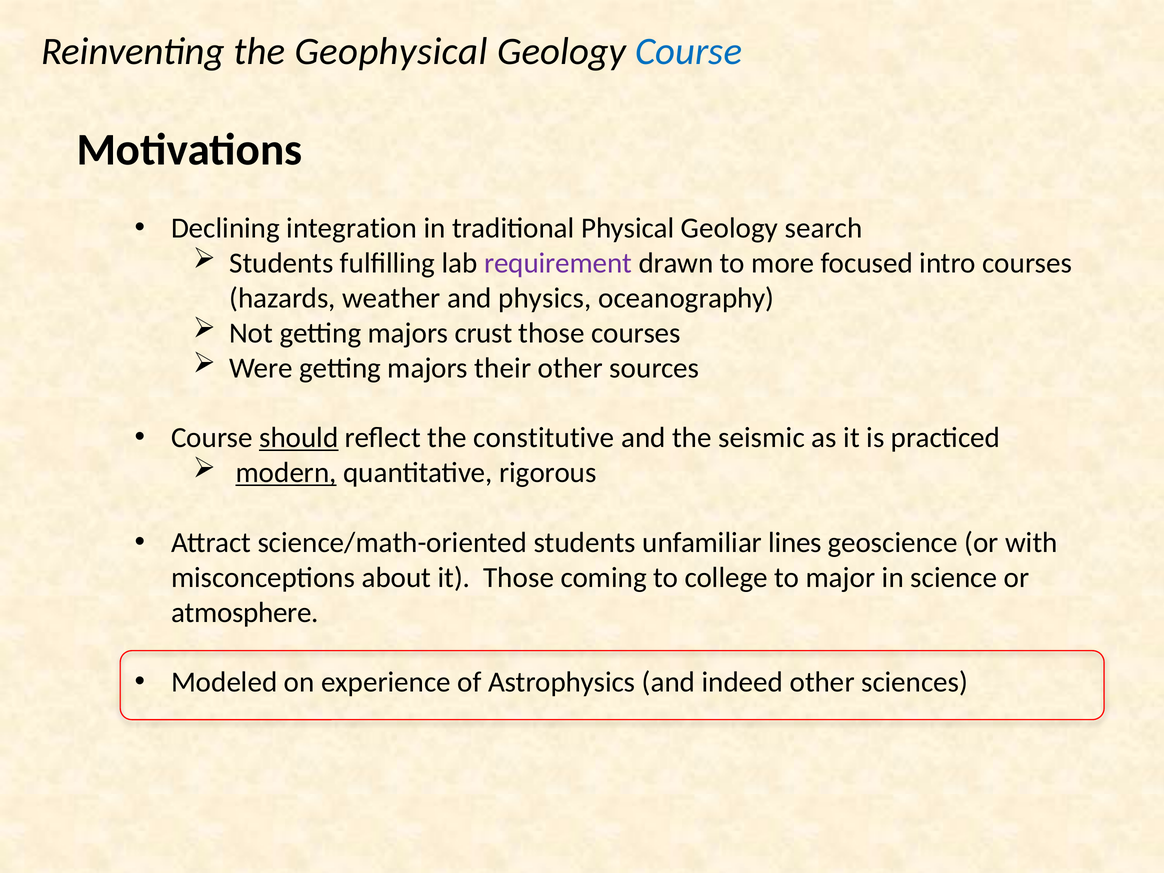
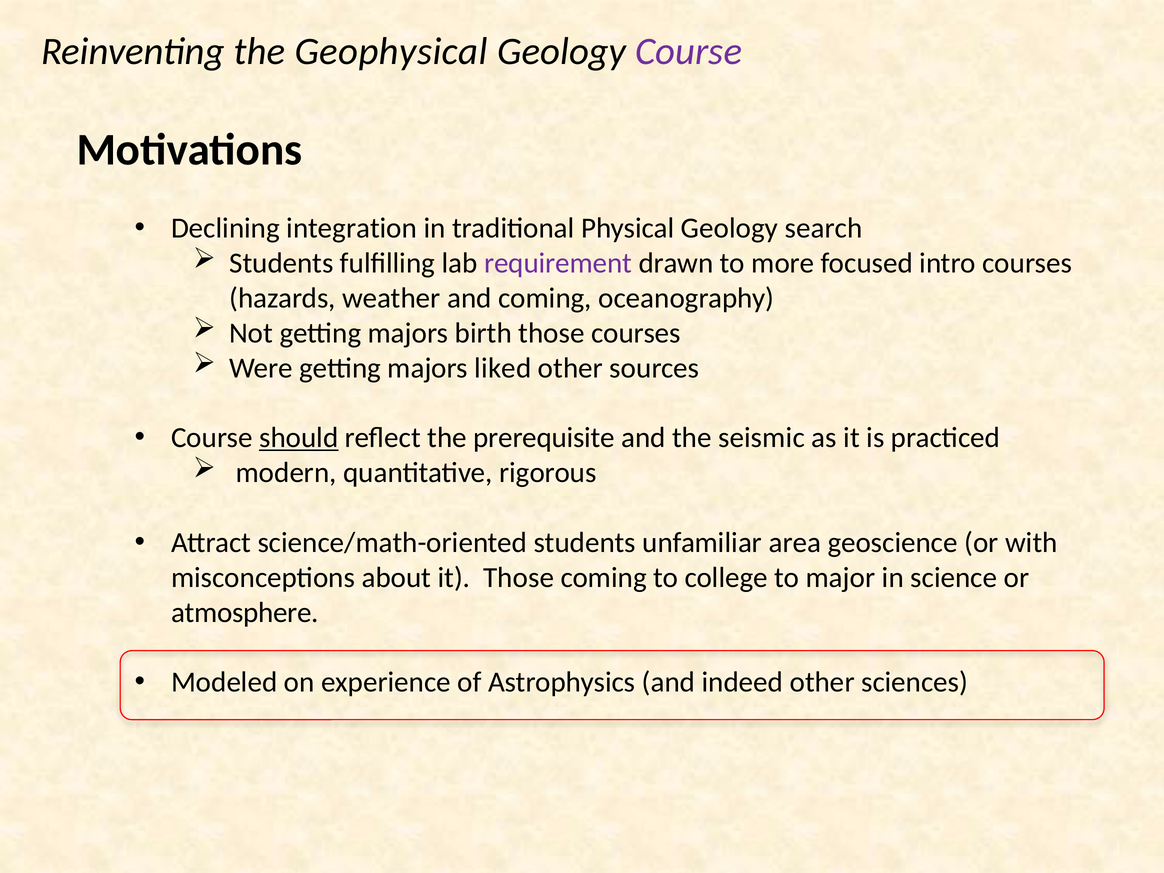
Course at (689, 51) colour: blue -> purple
and physics: physics -> coming
crust: crust -> birth
their: their -> liked
constitutive: constitutive -> prerequisite
modern underline: present -> none
lines: lines -> area
